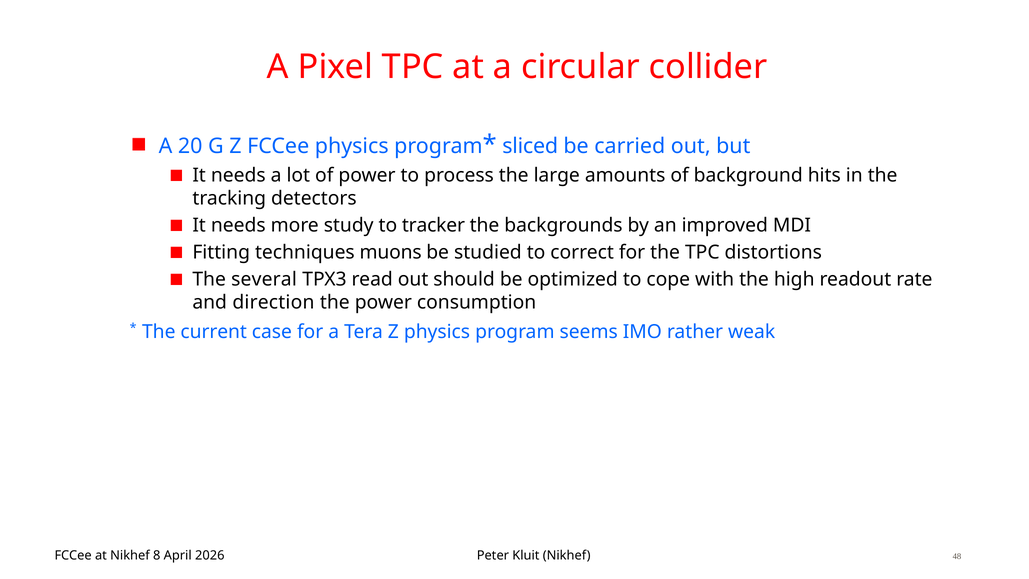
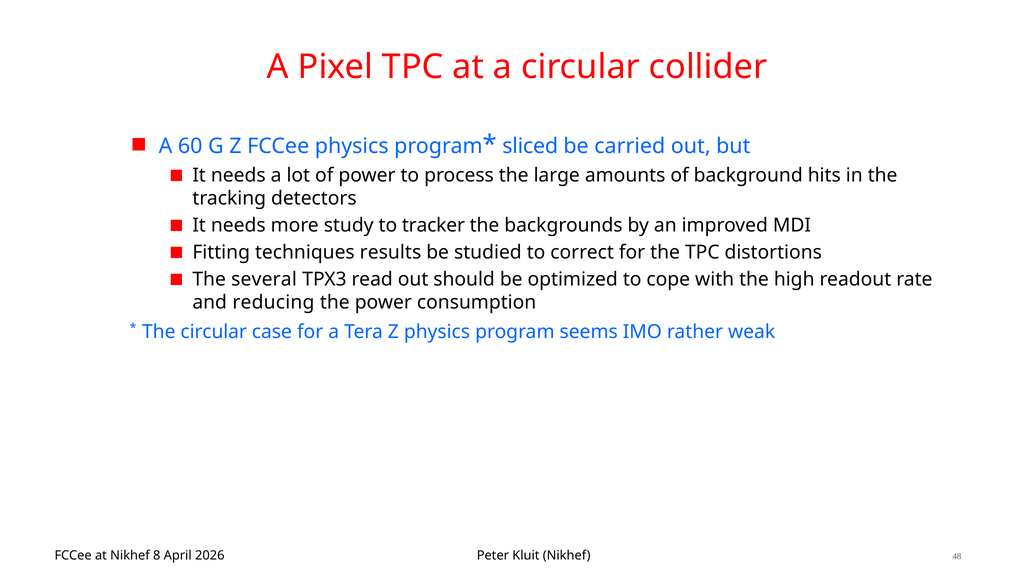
20: 20 -> 60
muons: muons -> results
direction: direction -> reducing
The current: current -> circular
